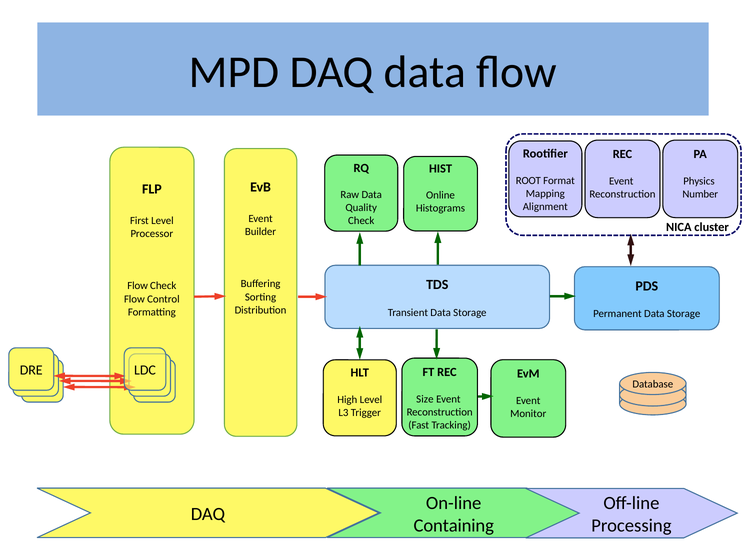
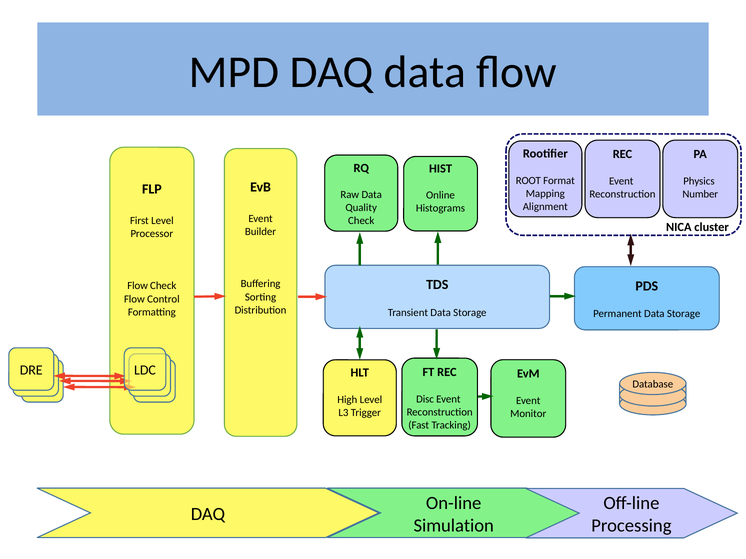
Size: Size -> Disc
Containing: Containing -> Simulation
